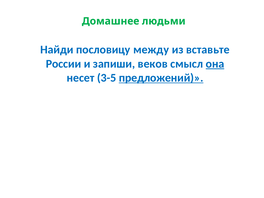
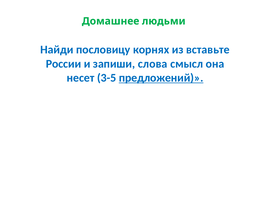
между: между -> корнях
веков: веков -> слова
она underline: present -> none
